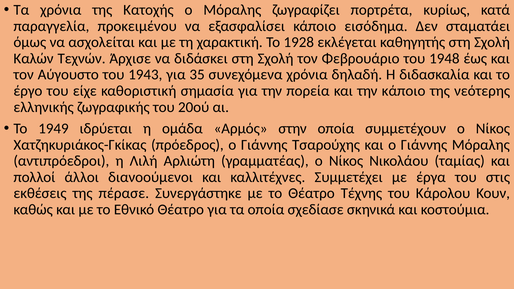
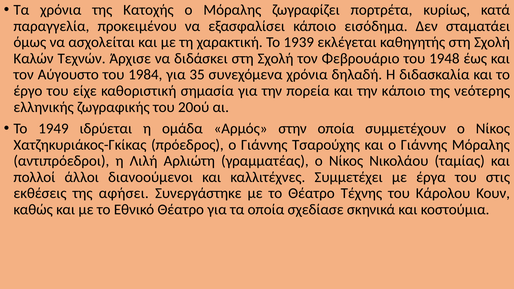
1928: 1928 -> 1939
1943: 1943 -> 1984
πέρασε: πέρασε -> αφήσει
